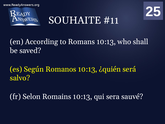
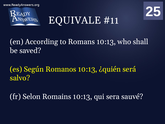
SOUHAITE: SOUHAITE -> EQUIVALE
